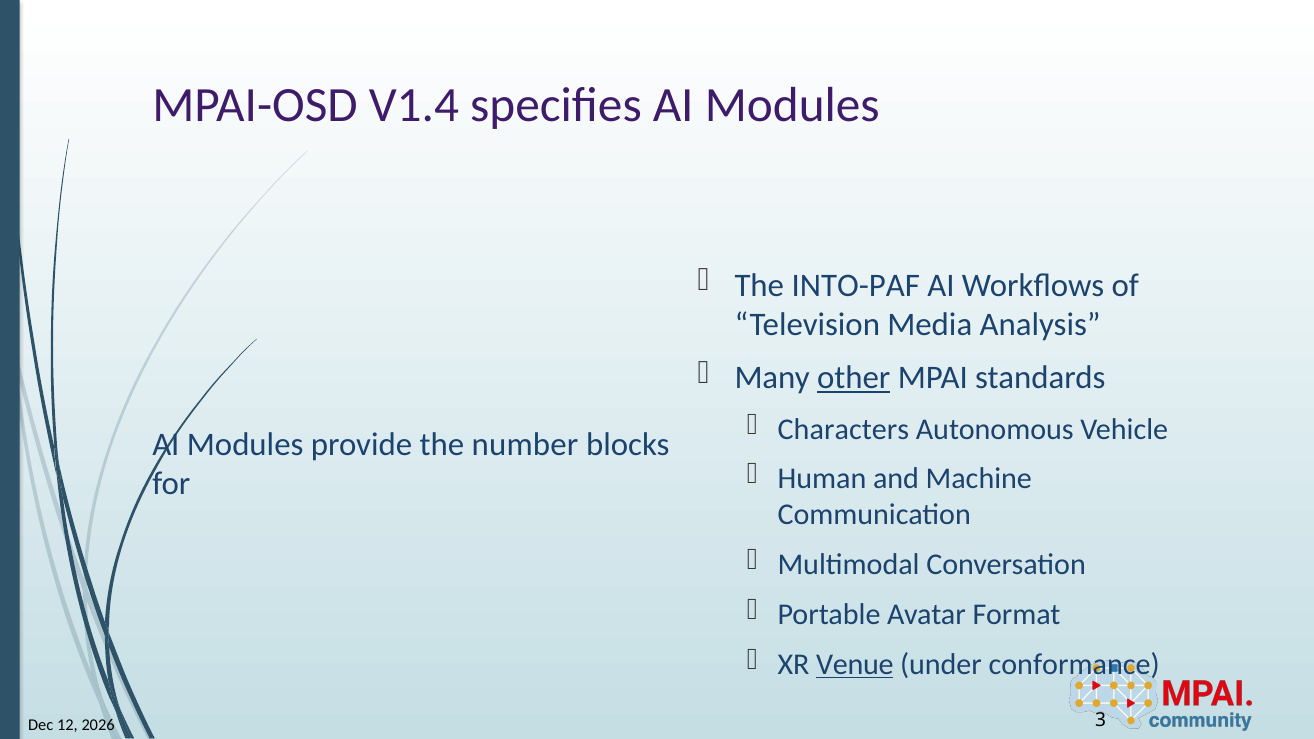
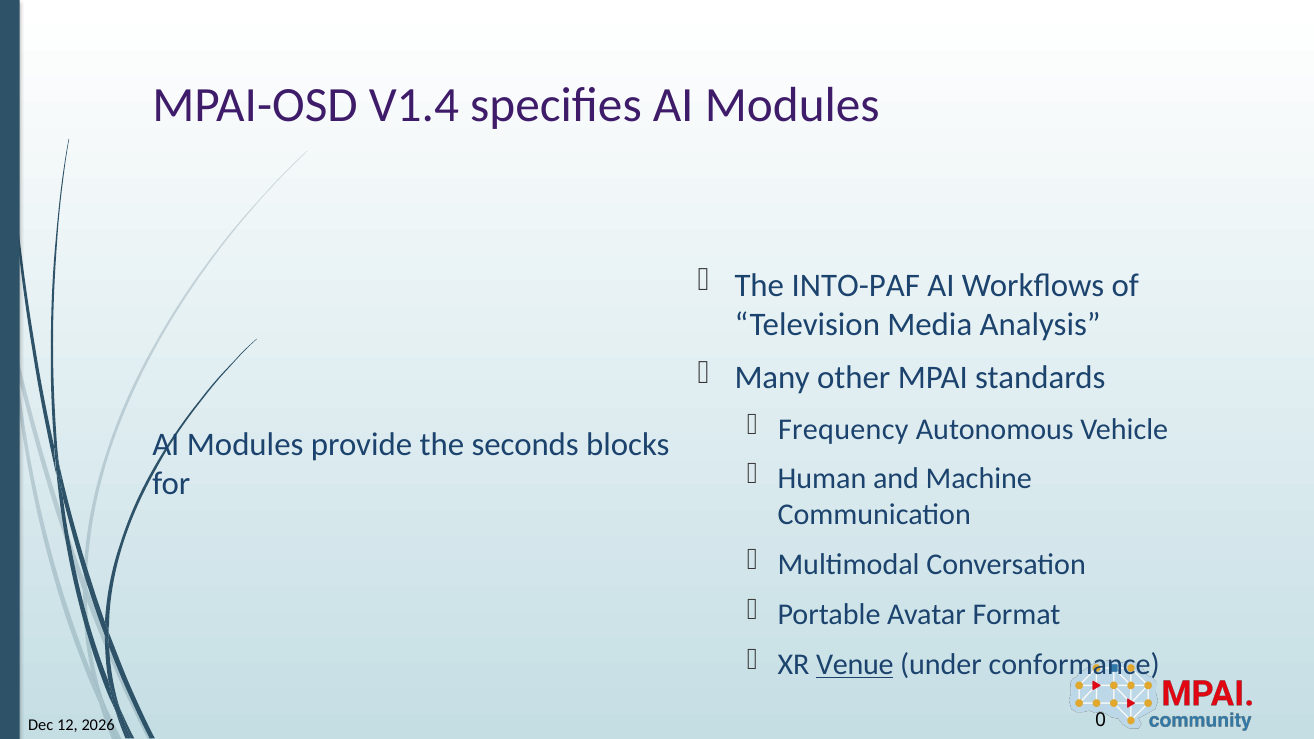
other underline: present -> none
Characters: Characters -> Frequency
number: number -> seconds
3: 3 -> 0
